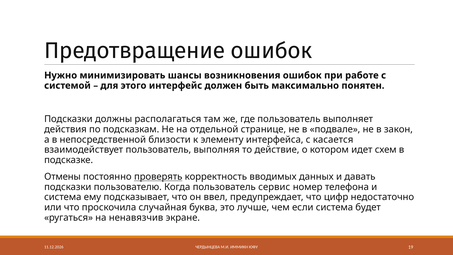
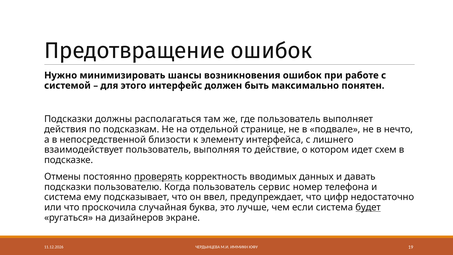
закон: закон -> нечто
касается: касается -> лишнего
будет underline: none -> present
ненавязчив: ненавязчив -> дизайнеров
